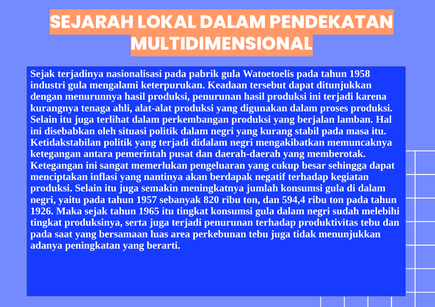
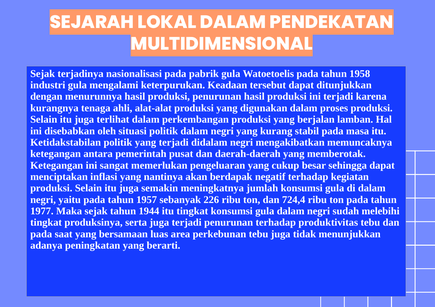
820: 820 -> 226
594,4: 594,4 -> 724,4
1926: 1926 -> 1977
1965: 1965 -> 1944
